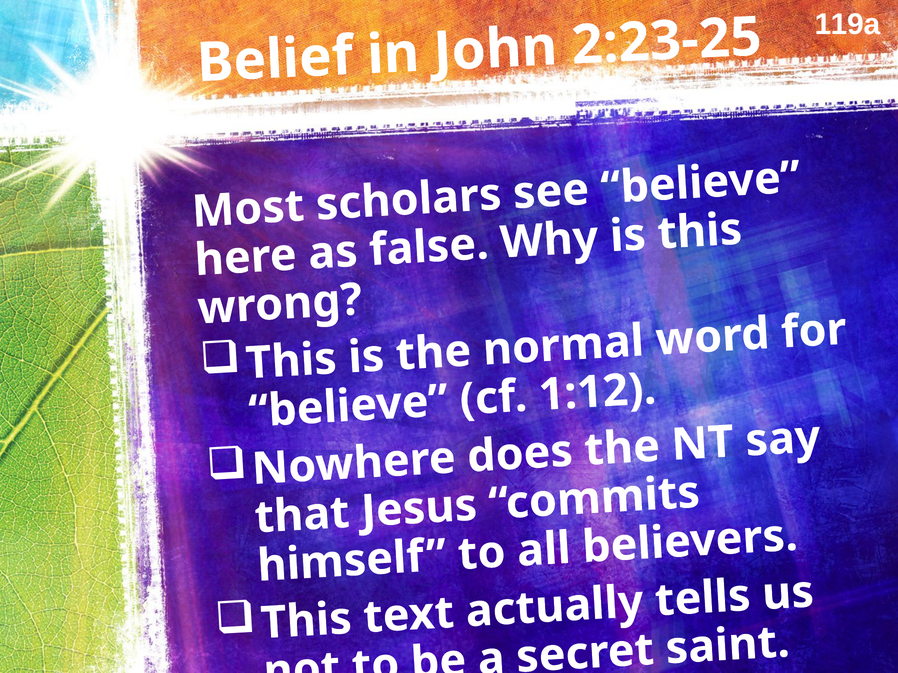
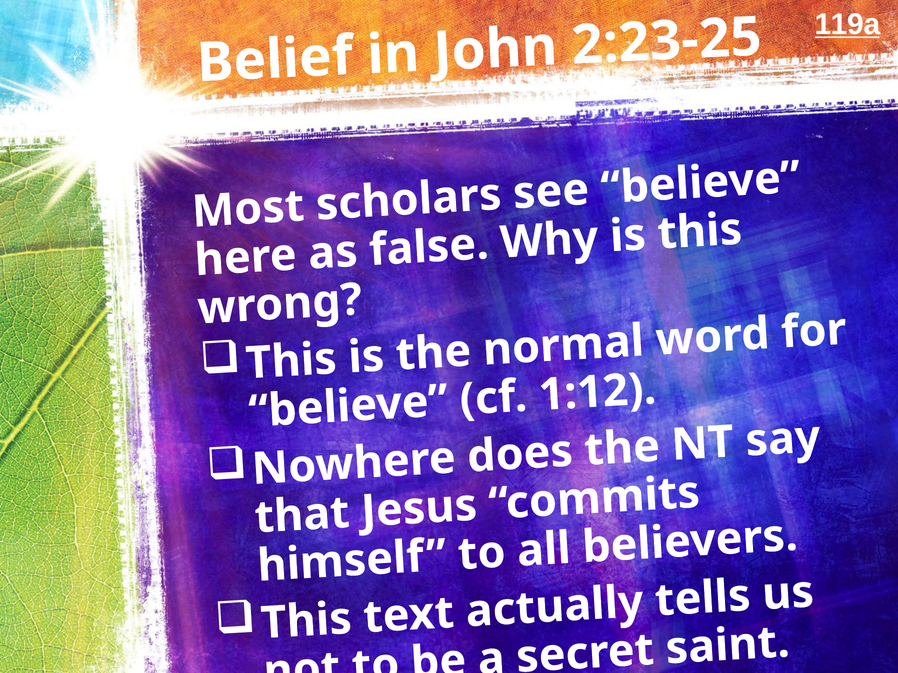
119a underline: none -> present
